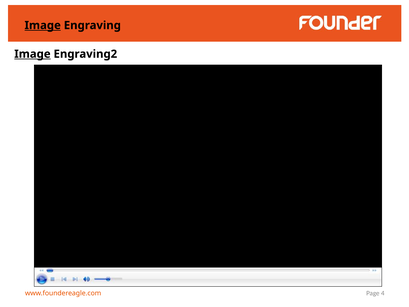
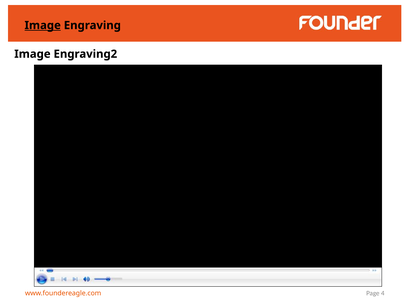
Image at (32, 54) underline: present -> none
